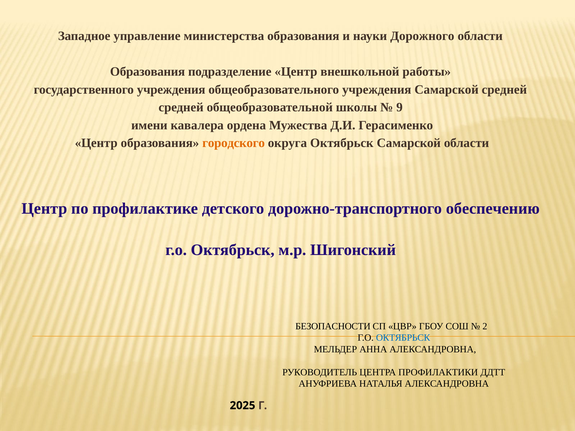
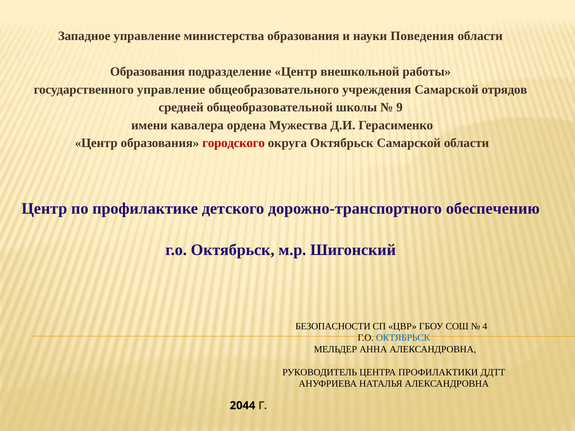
Дорожного: Дорожного -> Поведения
государственного учреждения: учреждения -> управление
Самарской средней: средней -> отрядов
городского colour: orange -> red
2: 2 -> 4
2025: 2025 -> 2044
